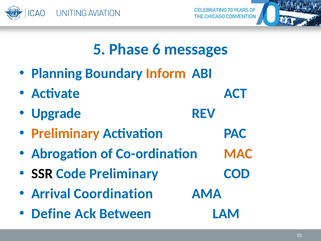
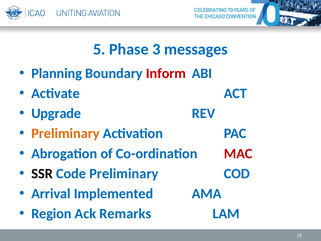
6: 6 -> 3
Inform colour: orange -> red
MAC colour: orange -> red
Coordination: Coordination -> Implemented
Define: Define -> Region
Between: Between -> Remarks
